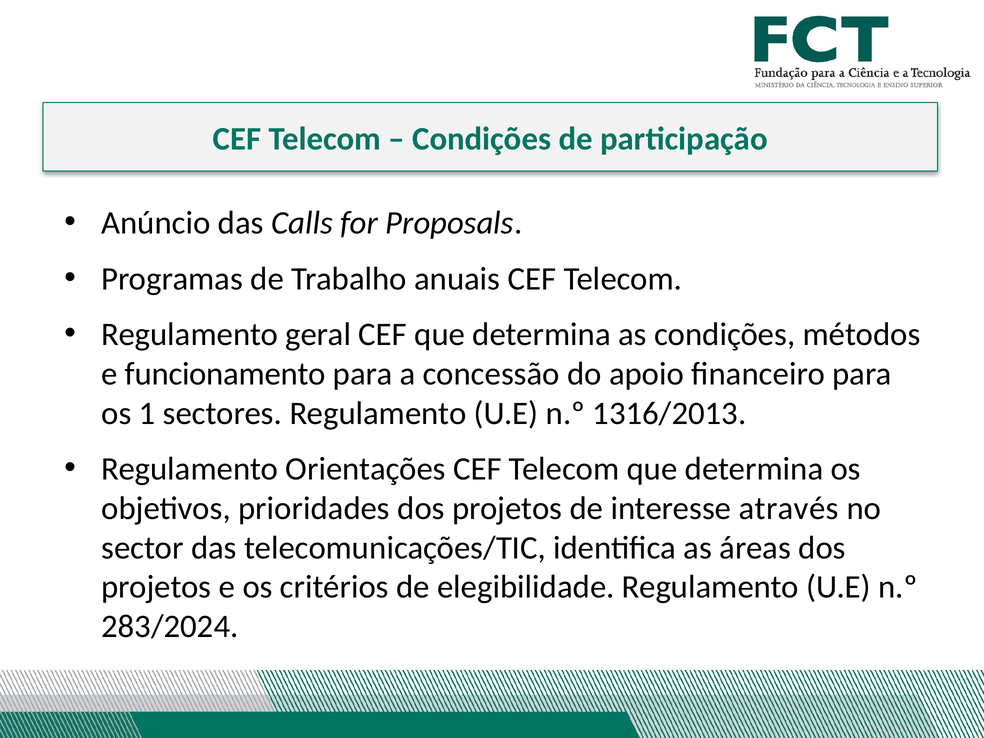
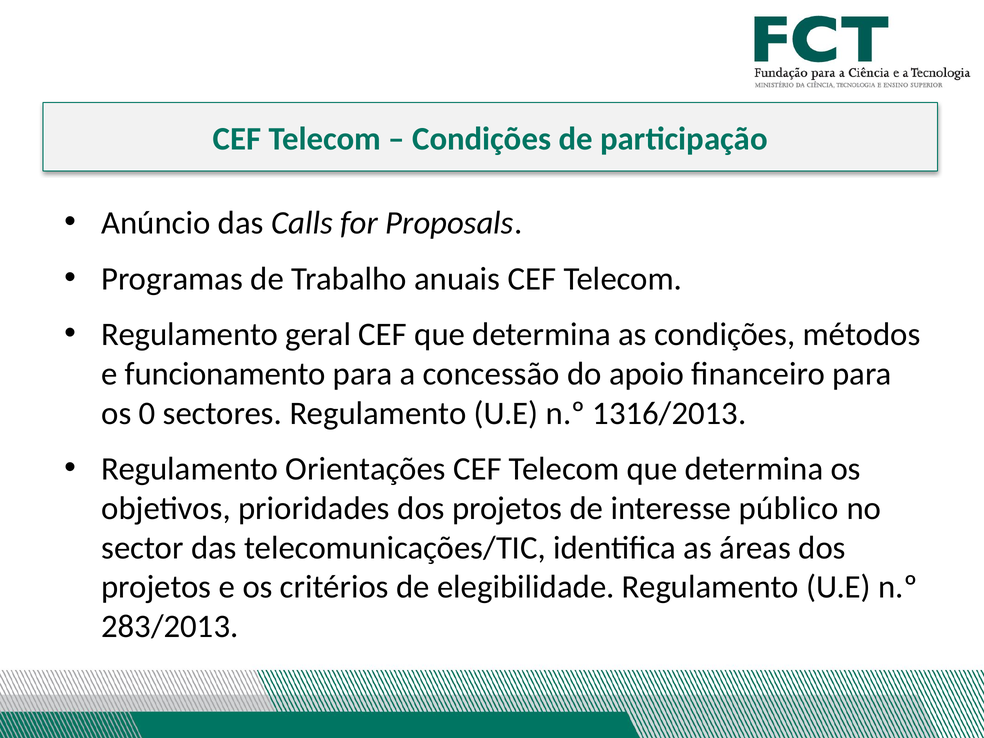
1: 1 -> 0
através: através -> público
283/2024: 283/2024 -> 283/2013
